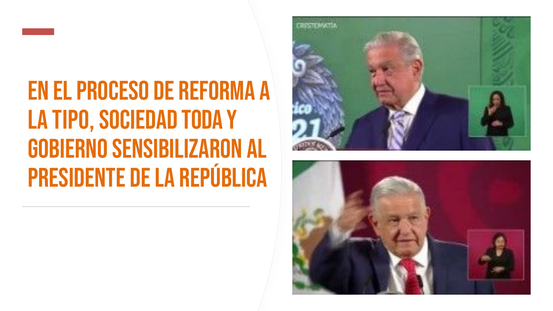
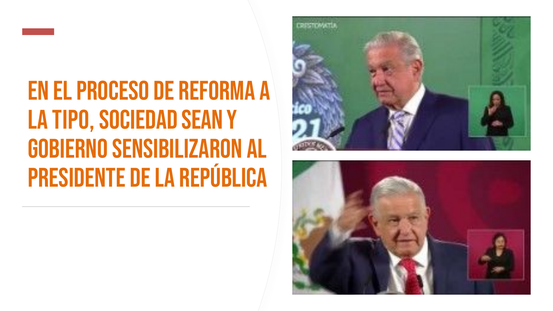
toda: toda -> sean
